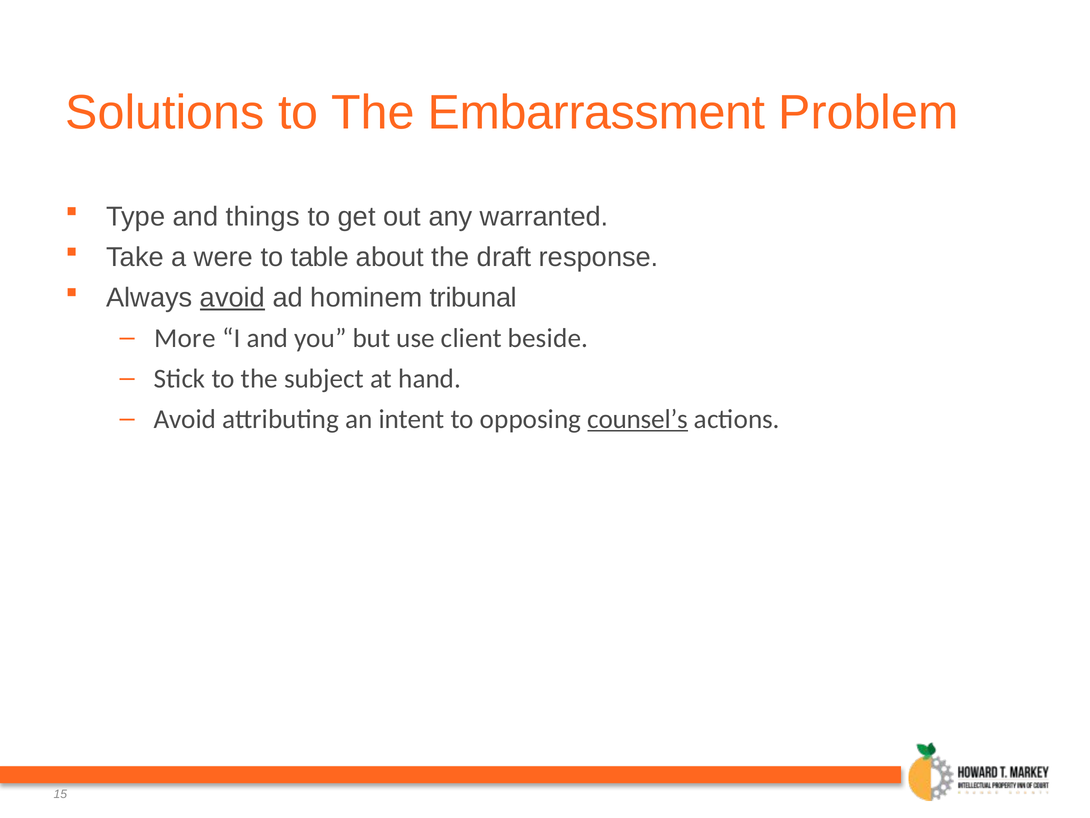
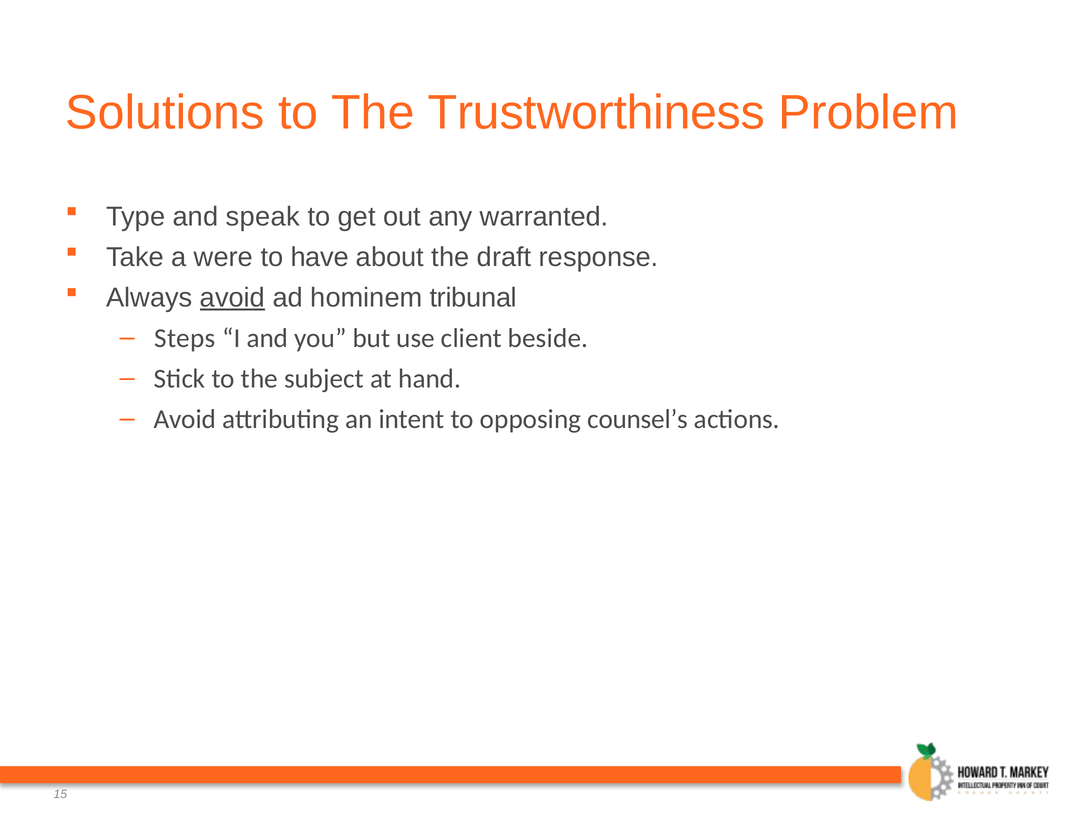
Embarrassment: Embarrassment -> Trustworthiness
things: things -> speak
table: table -> have
More: More -> Steps
counsel’s underline: present -> none
